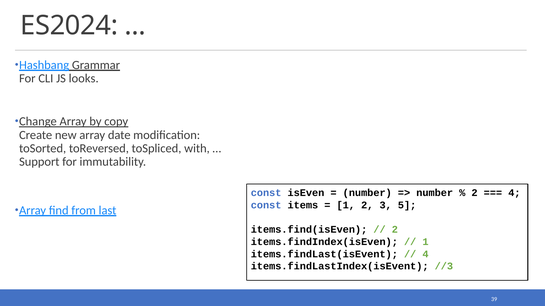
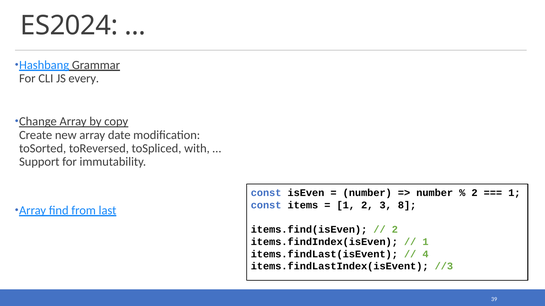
looks: looks -> every
4 at (514, 193): 4 -> 1
5: 5 -> 8
